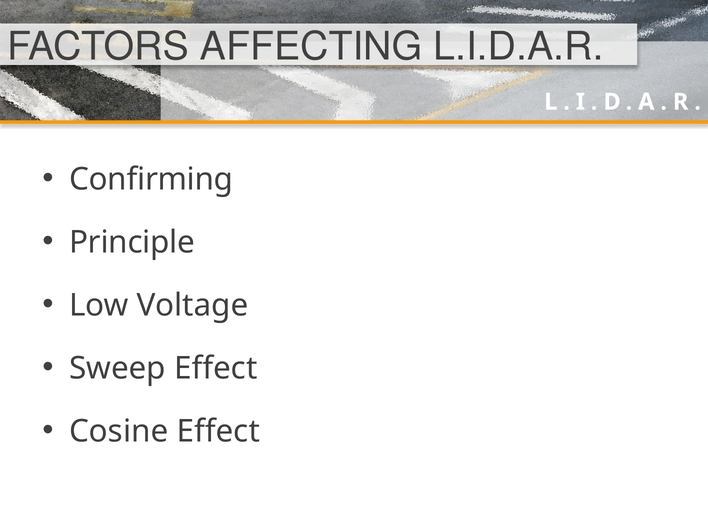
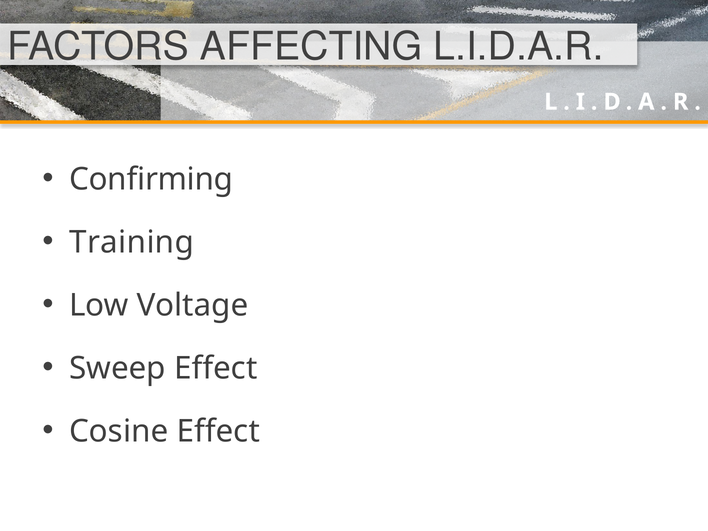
Principle: Principle -> Training
